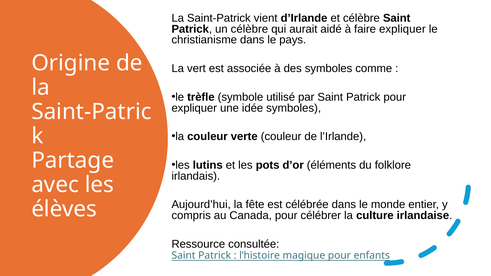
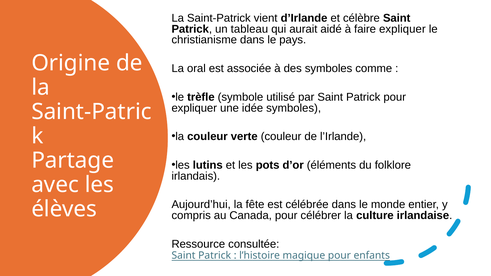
un célèbre: célèbre -> tableau
vert: vert -> oral
